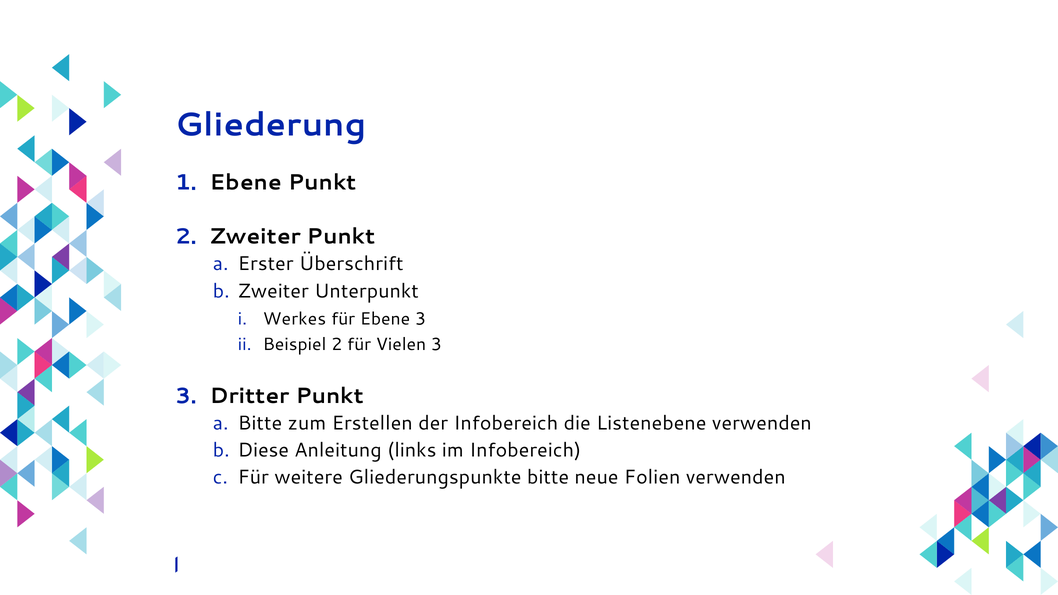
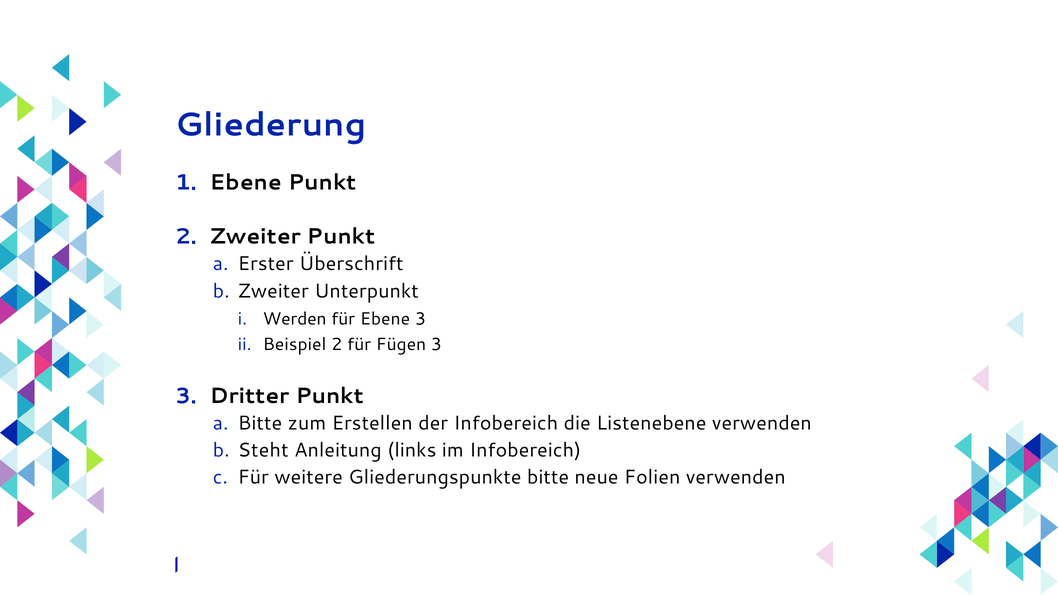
Werkes: Werkes -> Werden
Vielen: Vielen -> Fügen
Diese: Diese -> Steht
